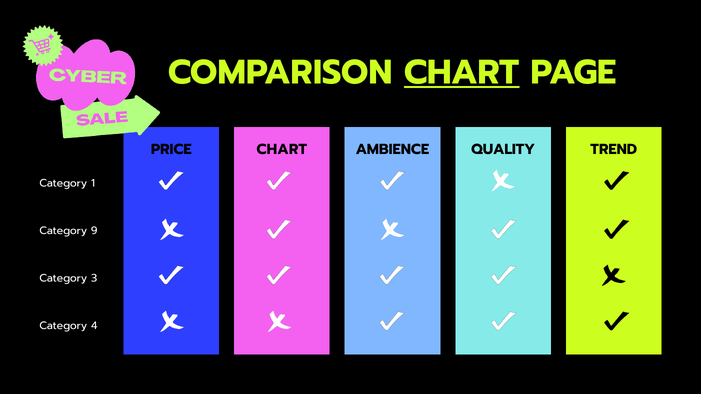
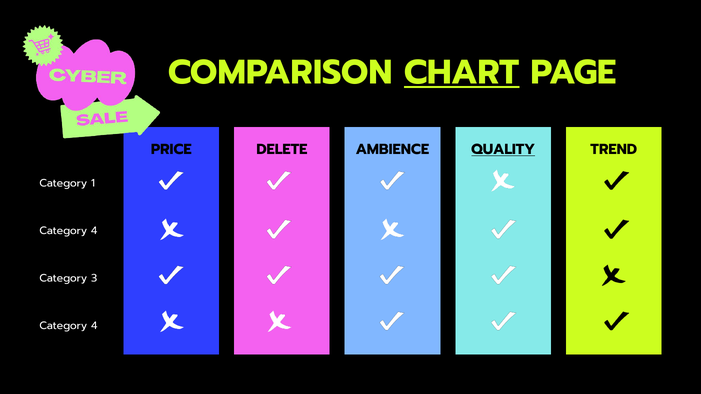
PRICE CHART: CHART -> DELETE
QUALITY underline: none -> present
9 at (94, 231): 9 -> 4
